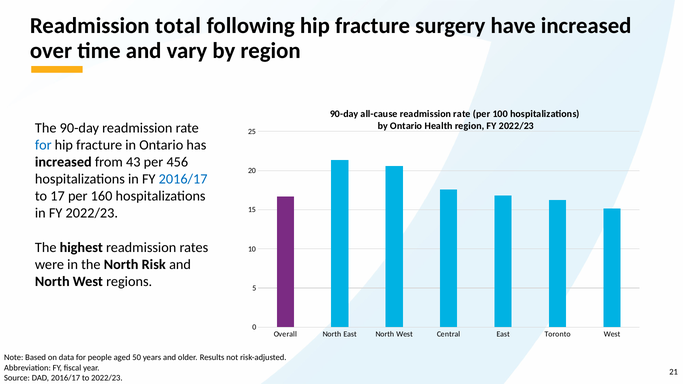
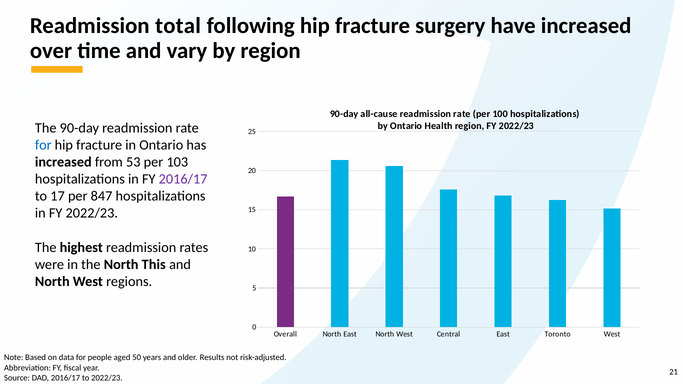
43: 43 -> 53
456: 456 -> 103
2016/17 at (183, 179) colour: blue -> purple
160: 160 -> 847
Risk: Risk -> This
